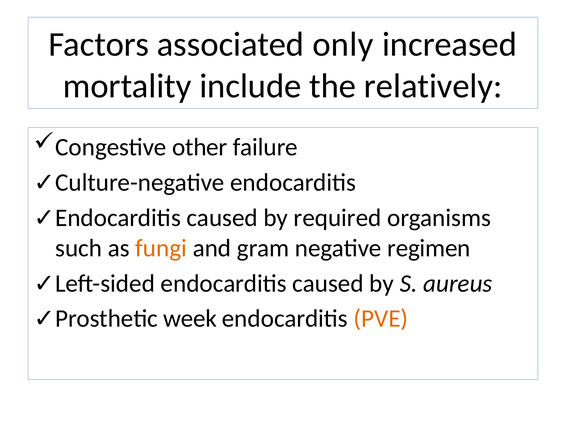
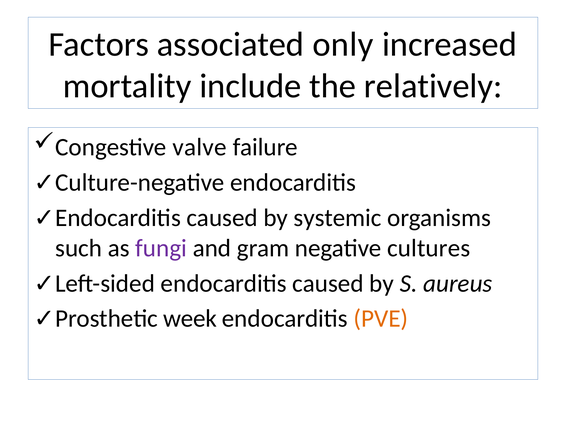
other: other -> valve
required: required -> systemic
fungi colour: orange -> purple
regimen: regimen -> cultures
